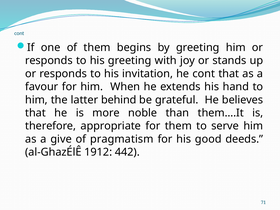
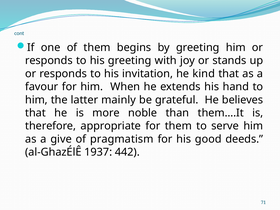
he cont: cont -> kind
behind: behind -> mainly
1912: 1912 -> 1937
